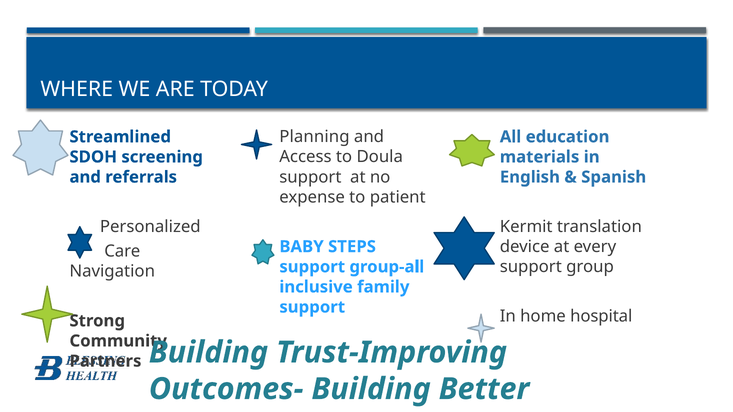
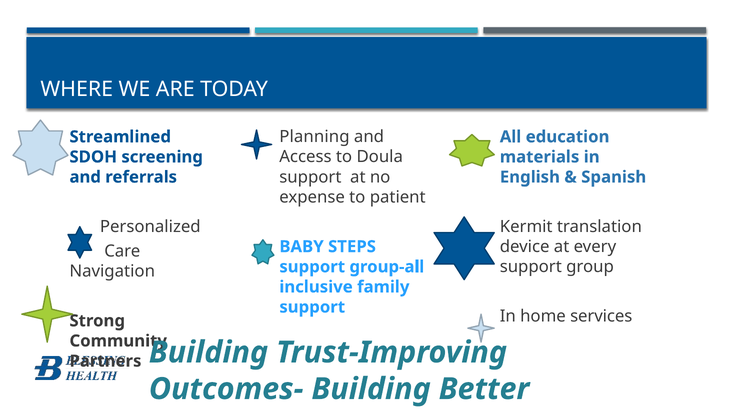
hospital: hospital -> services
